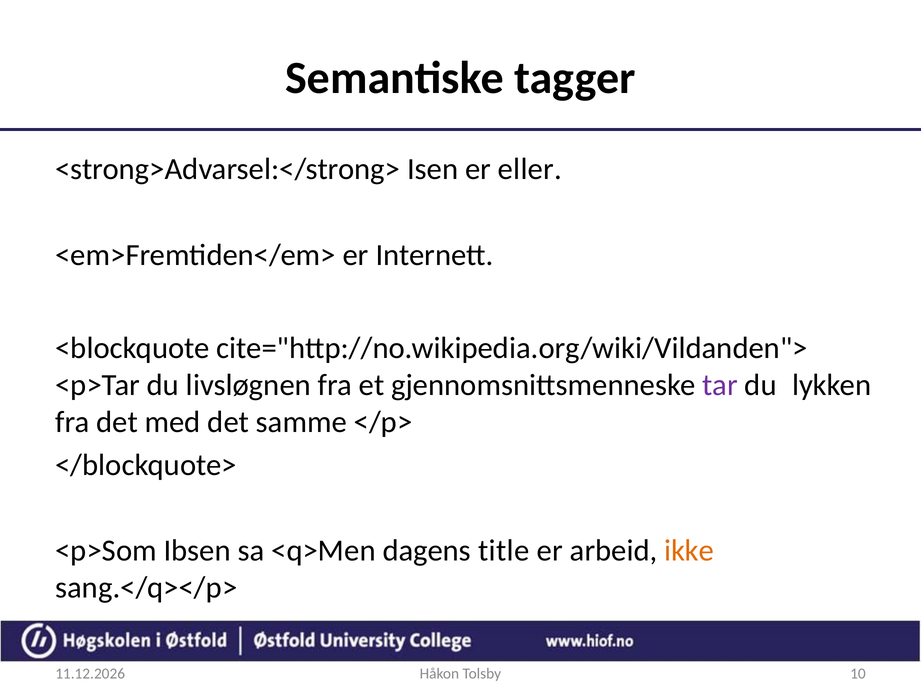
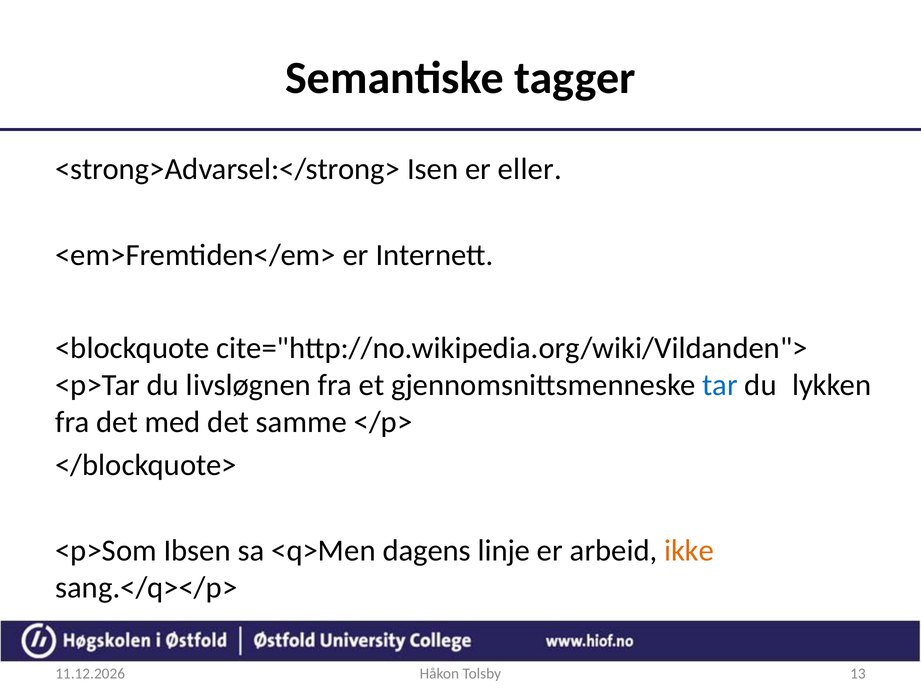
tar colour: purple -> blue
title: title -> linje
10: 10 -> 13
